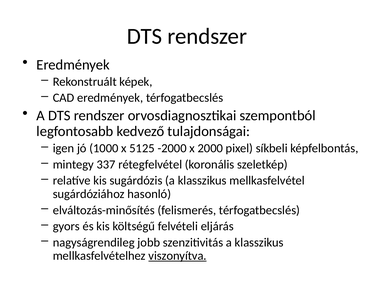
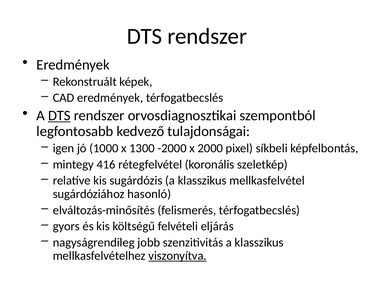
DTS at (59, 115) underline: none -> present
5125: 5125 -> 1300
337: 337 -> 416
